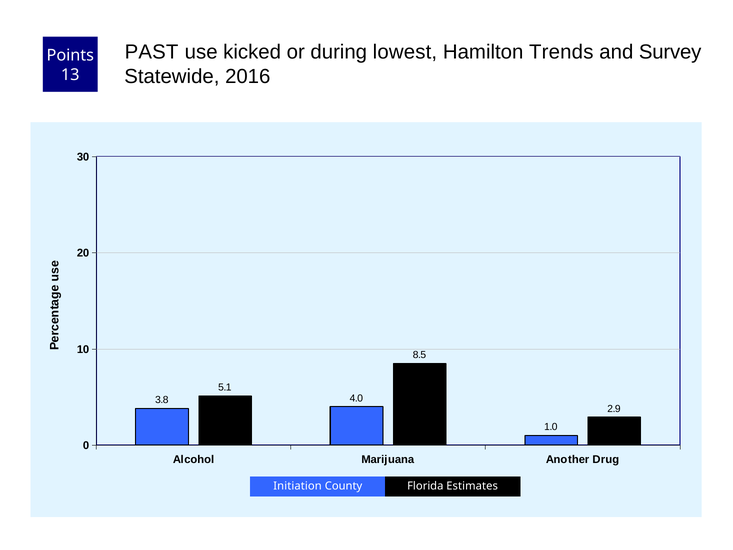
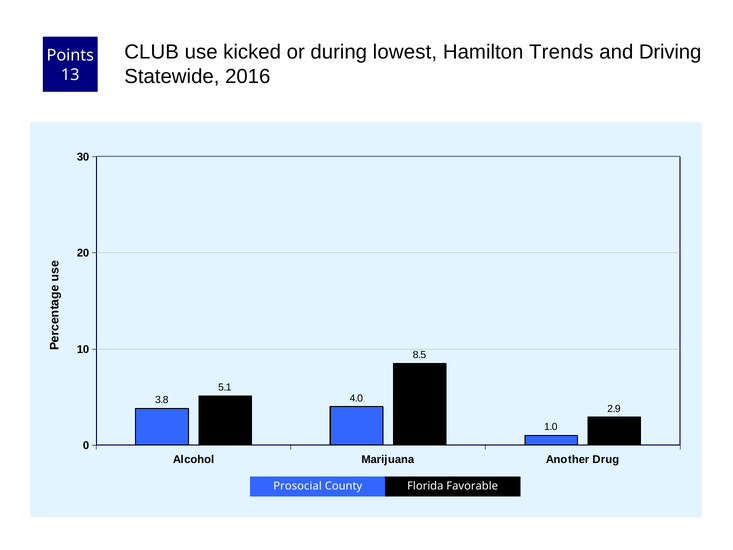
PAST: PAST -> CLUB
Survey: Survey -> Driving
Initiation: Initiation -> Prosocial
Estimates: Estimates -> Favorable
